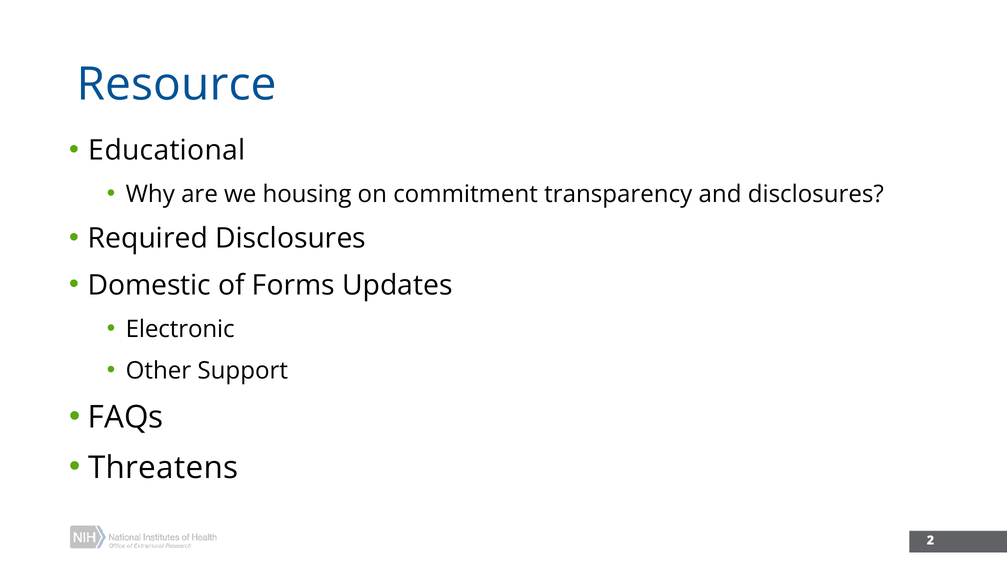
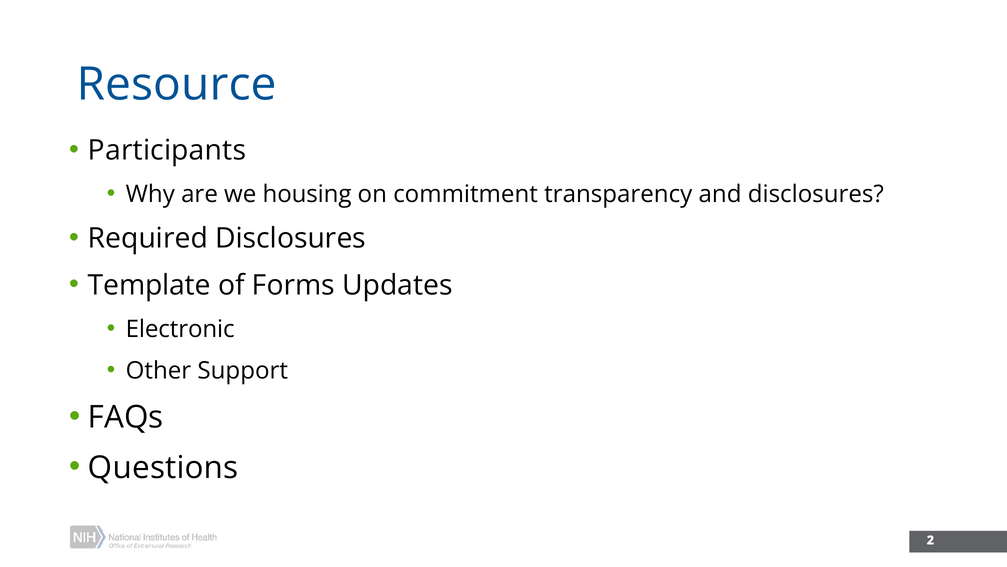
Educational: Educational -> Participants
Domestic: Domestic -> Template
Threatens: Threatens -> Questions
